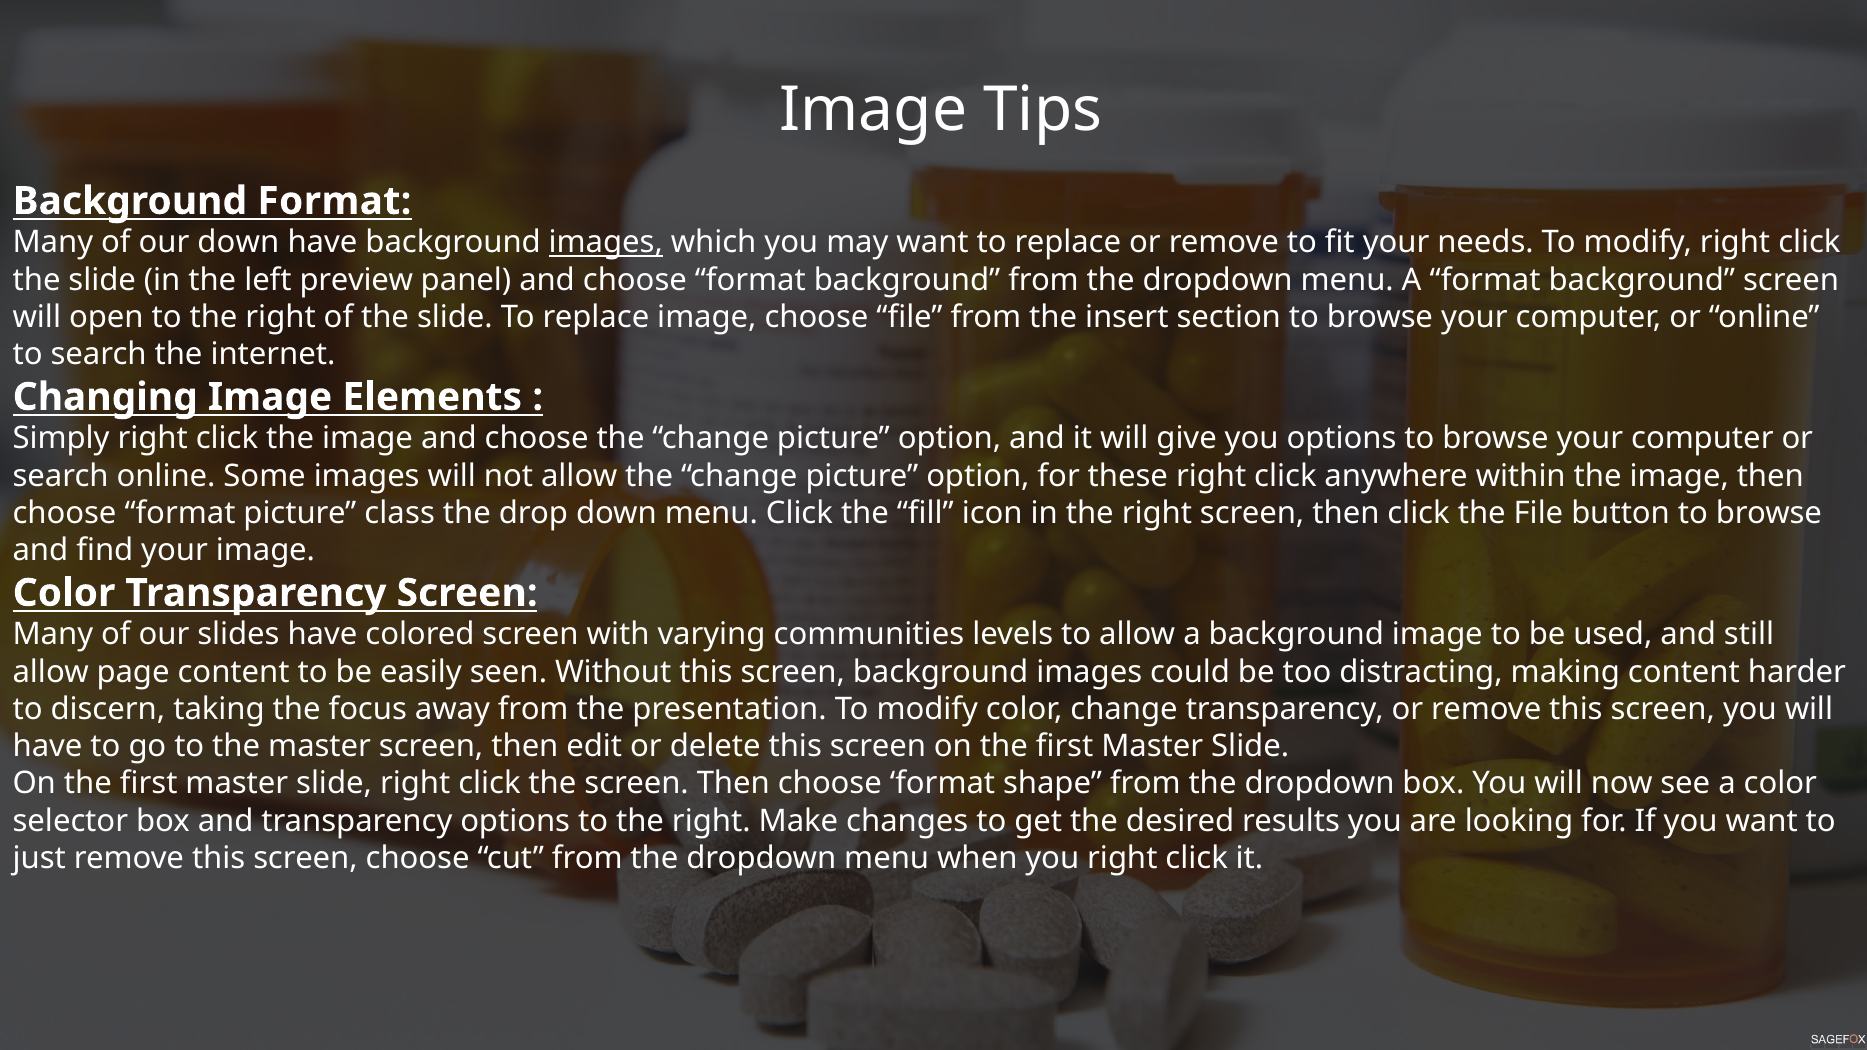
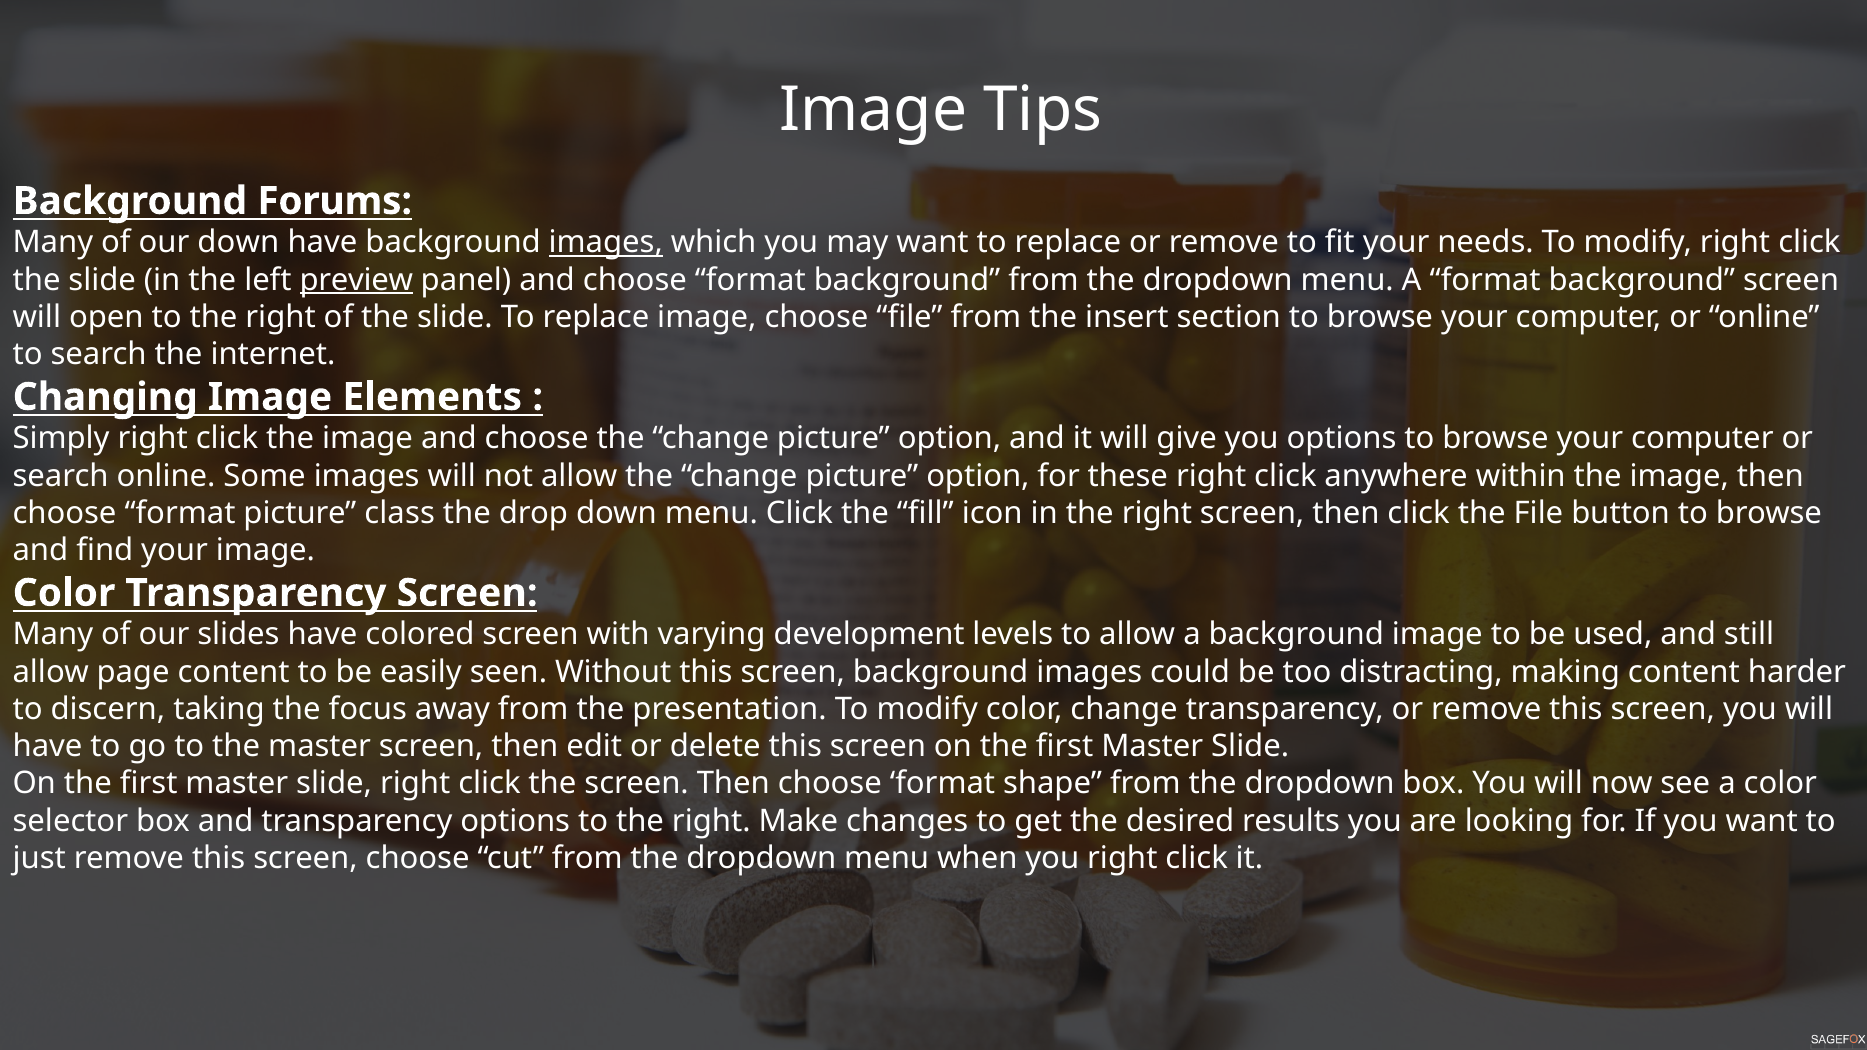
Background Format: Format -> Forums
preview underline: none -> present
communities: communities -> development
